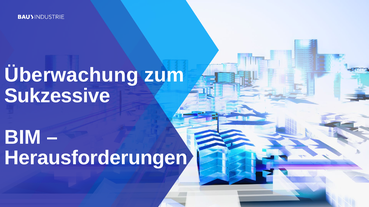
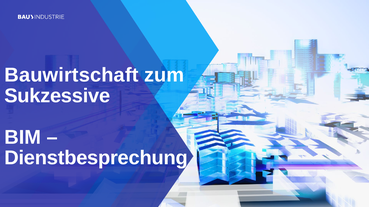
Überwachung: Überwachung -> Bauwirtschaft
Herausforderungen: Herausforderungen -> Dienstbesprechung
